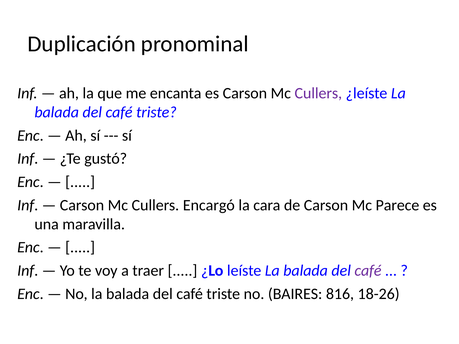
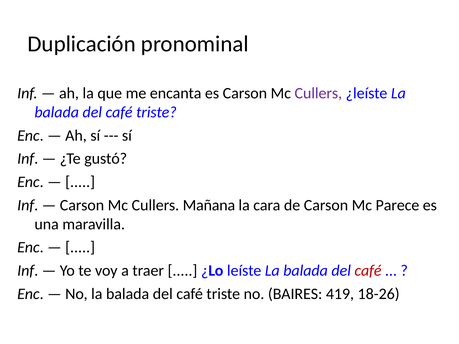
Encargó: Encargó -> Mañana
café at (368, 271) colour: purple -> red
816: 816 -> 419
